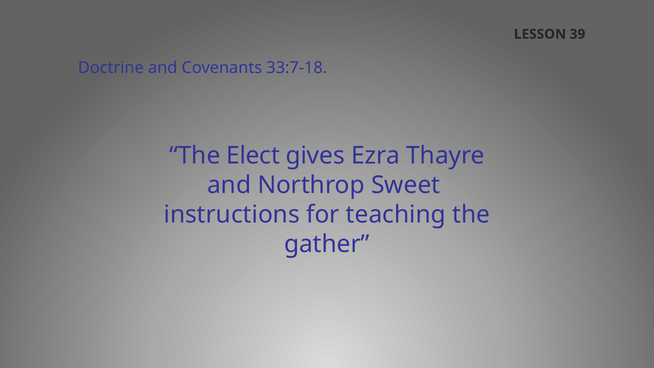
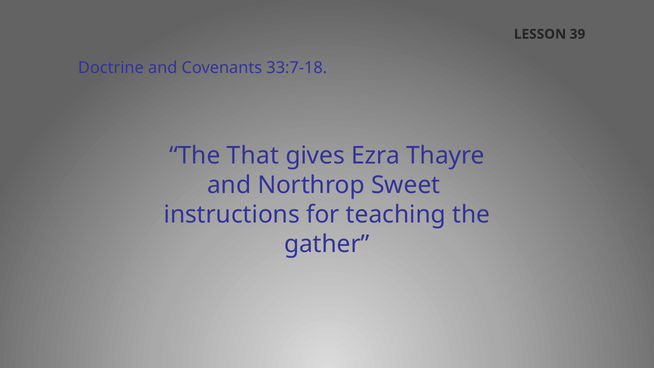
Elect: Elect -> That
